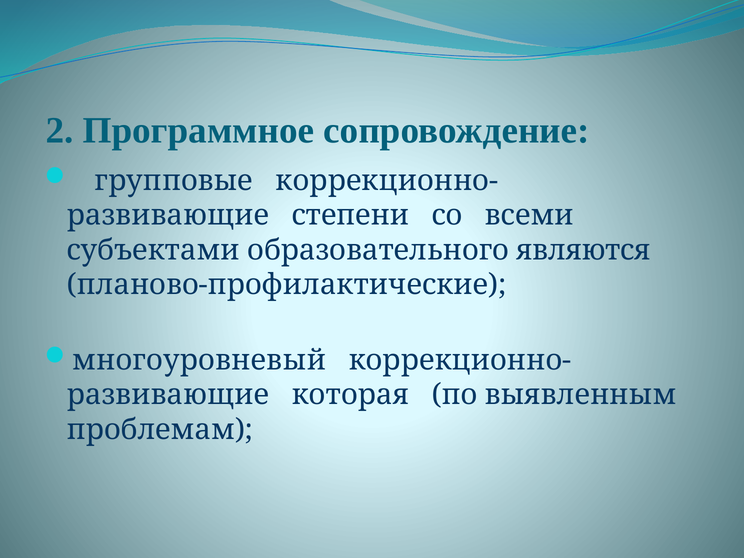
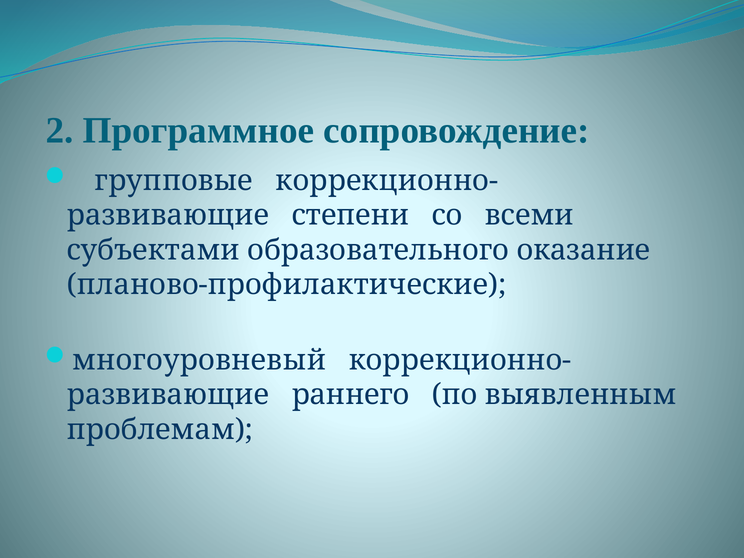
являются: являются -> оказание
которая: которая -> раннего
